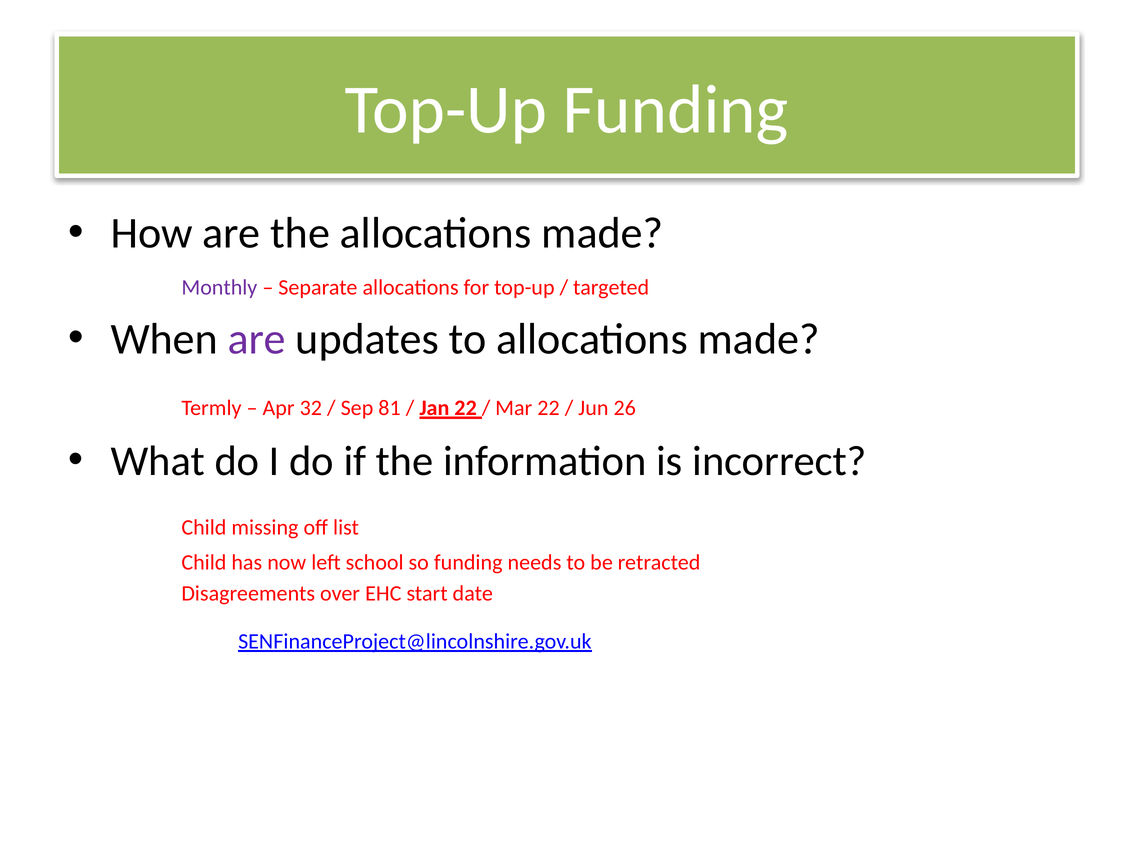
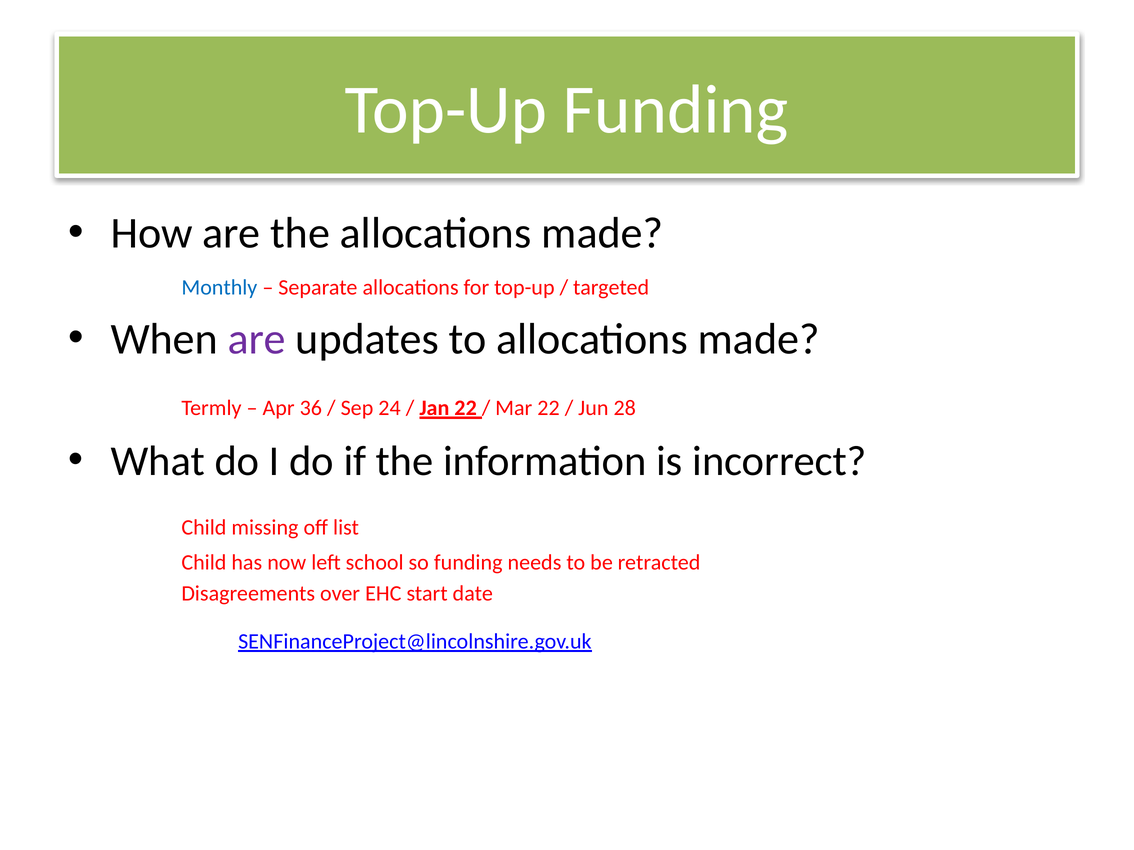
Monthly colour: purple -> blue
32: 32 -> 36
81: 81 -> 24
26: 26 -> 28
